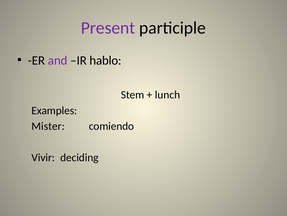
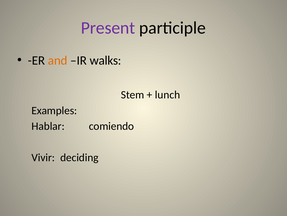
and colour: purple -> orange
hablo: hablo -> walks
Mister: Mister -> Hablar
